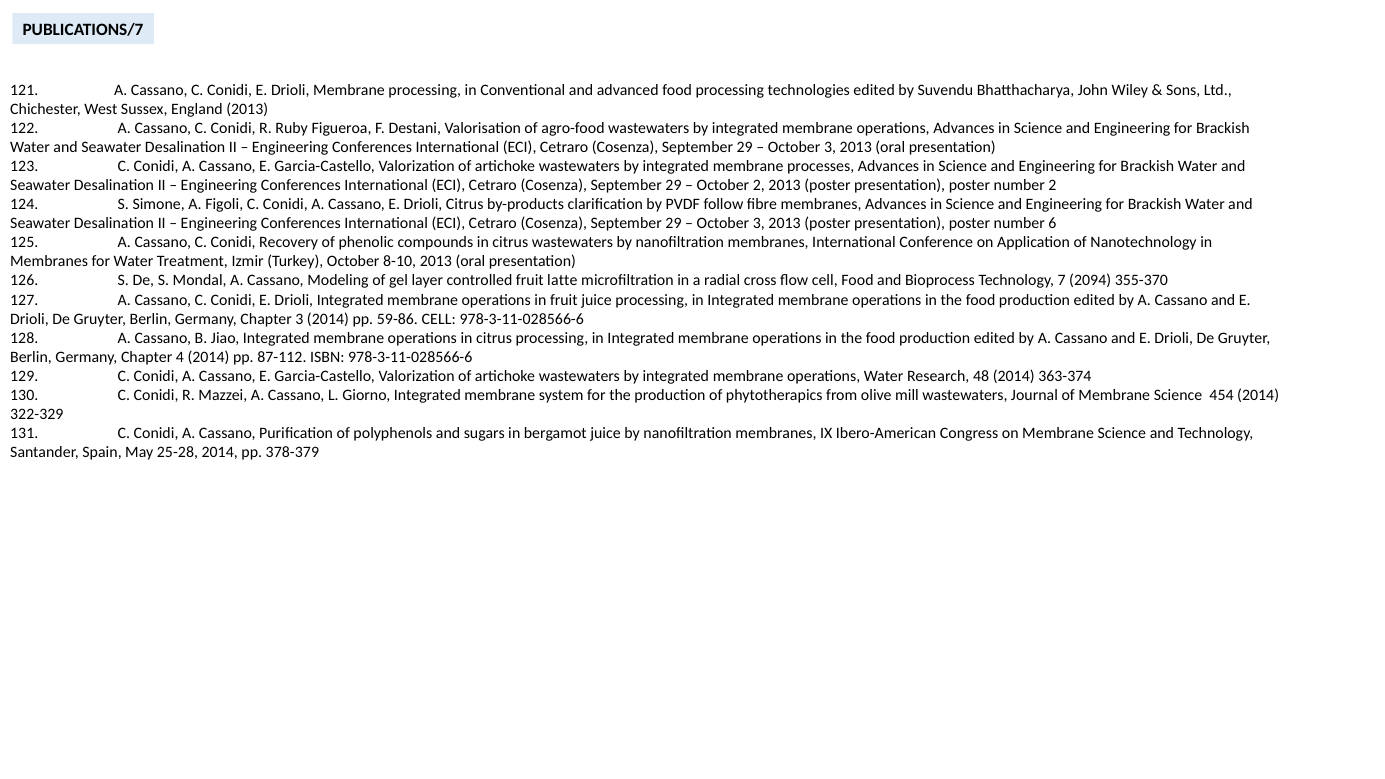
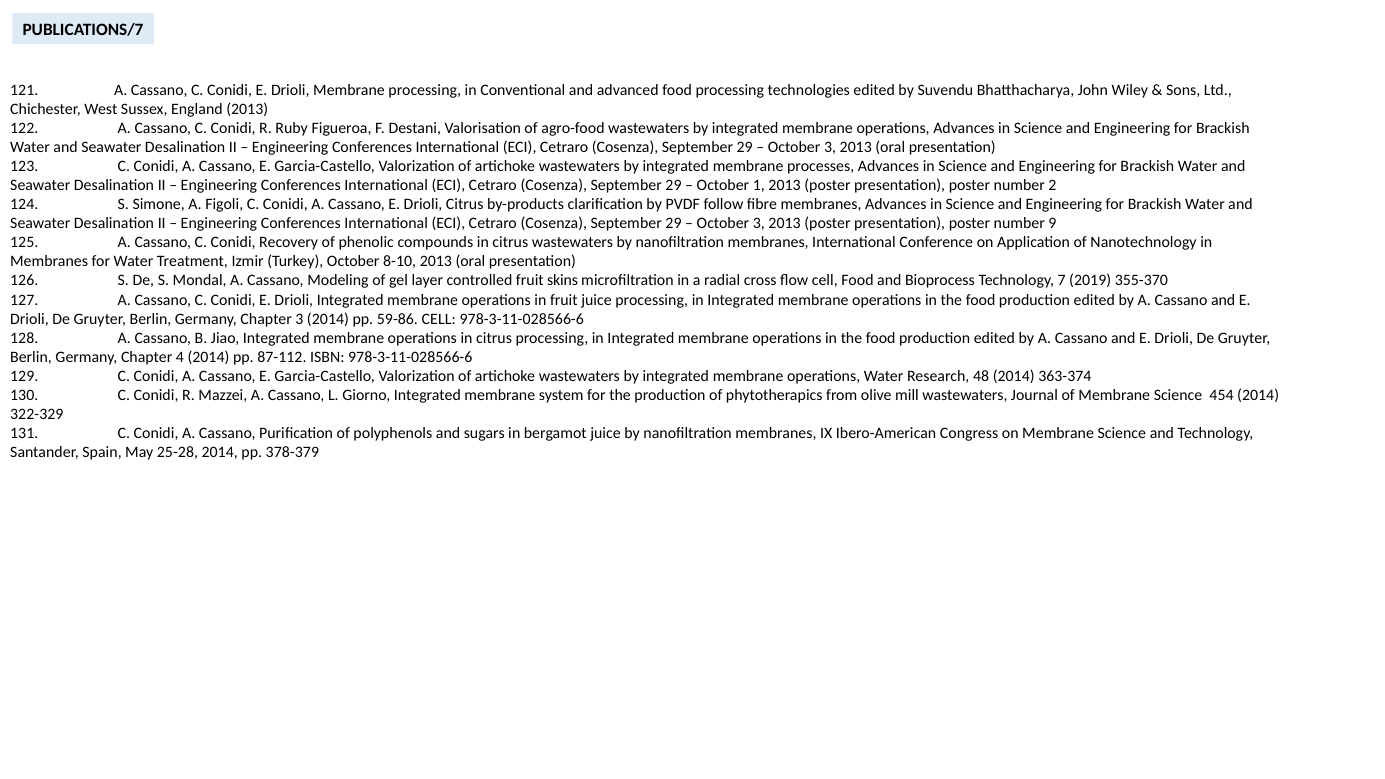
October 2: 2 -> 1
6: 6 -> 9
latte: latte -> skins
2094: 2094 -> 2019
